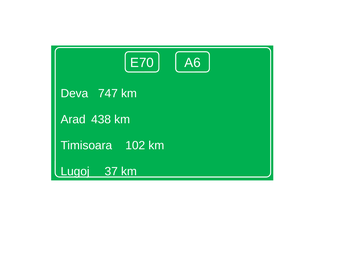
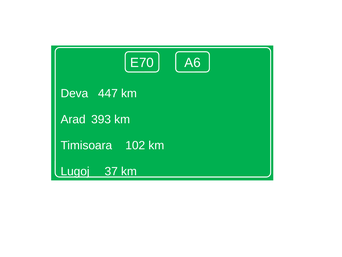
747: 747 -> 447
438: 438 -> 393
